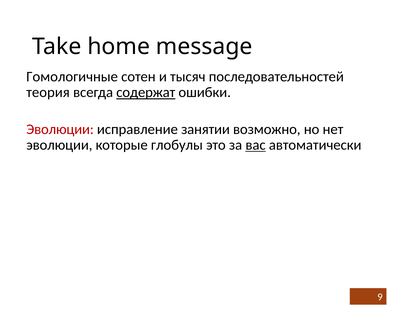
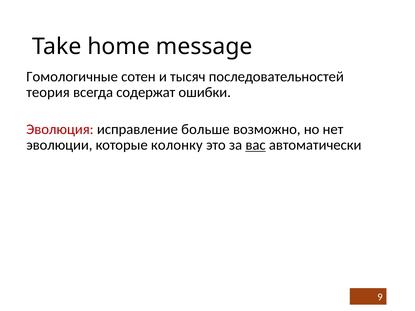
содержат underline: present -> none
Эволюции at (60, 129): Эволюции -> Эволюция
занятии: занятии -> больше
глобулы: глобулы -> колонку
